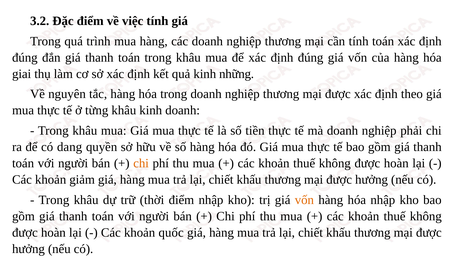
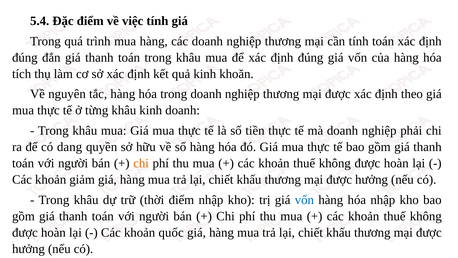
3.2: 3.2 -> 5.4
giai: giai -> tích
những: những -> khoăn
vốn at (304, 200) colour: orange -> blue
